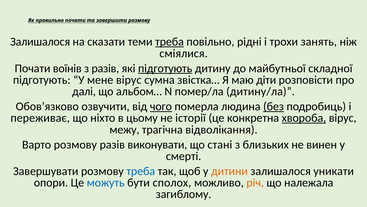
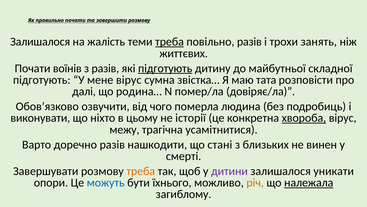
сказати: сказати -> жалість
повільно рідні: рідні -> разів
сміялися: сміялися -> життєвих
діти: діти -> тата
альбом…: альбом… -> родина…
дитину/ла: дитину/ла -> довіряє/ла
чого underline: present -> none
без underline: present -> none
переживає: переживає -> виконувати
відволікання: відволікання -> усамітнитися
Варто розмову: розмову -> доречно
виконувати: виконувати -> нашкодити
треба at (141, 171) colour: blue -> orange
дитини colour: orange -> purple
сполох: сполох -> їхнього
належала underline: none -> present
